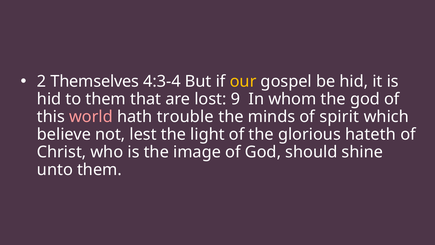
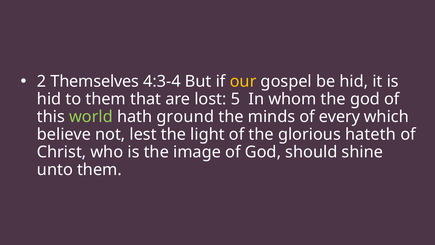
9: 9 -> 5
world colour: pink -> light green
trouble: trouble -> ground
spirit: spirit -> every
